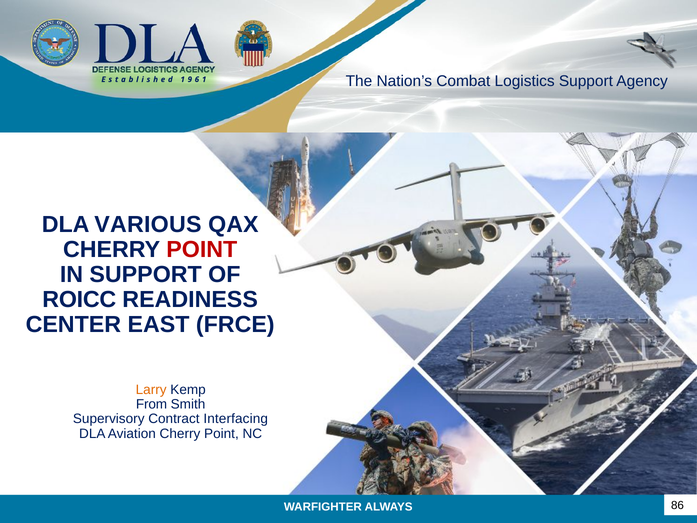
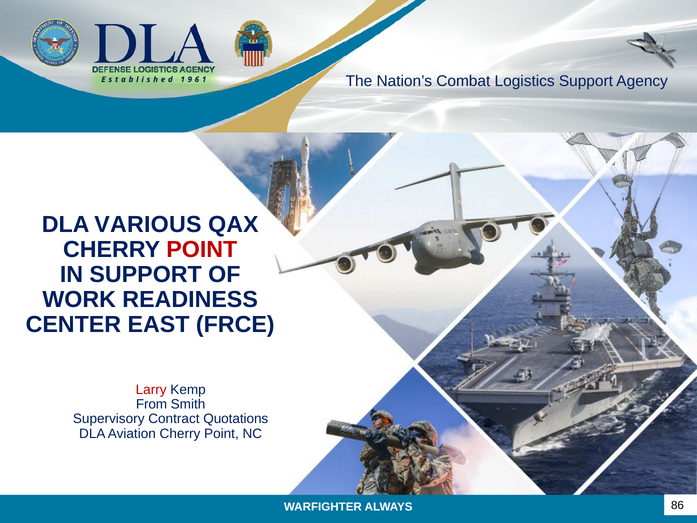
ROICC: ROICC -> WORK
Larry colour: orange -> red
Interfacing: Interfacing -> Quotations
